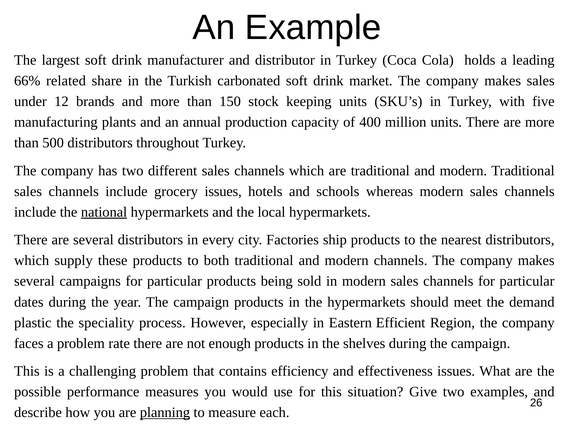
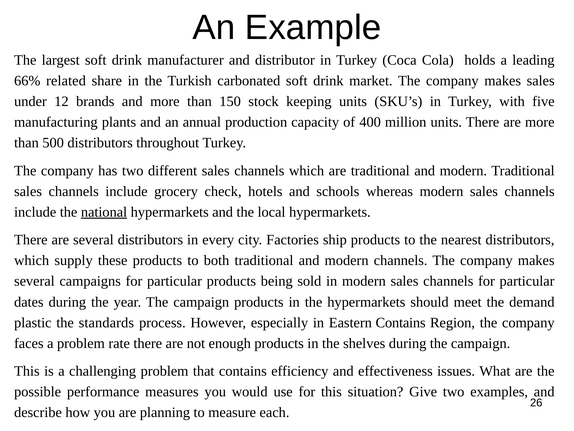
grocery issues: issues -> check
speciality: speciality -> standards
Eastern Efficient: Efficient -> Contains
planning underline: present -> none
